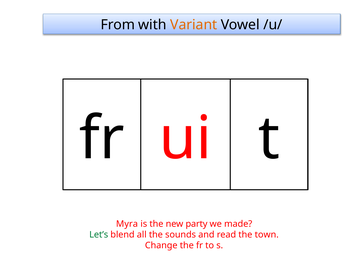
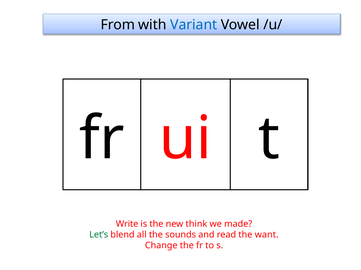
Variant colour: orange -> blue
Myra: Myra -> Write
party: party -> think
town: town -> want
